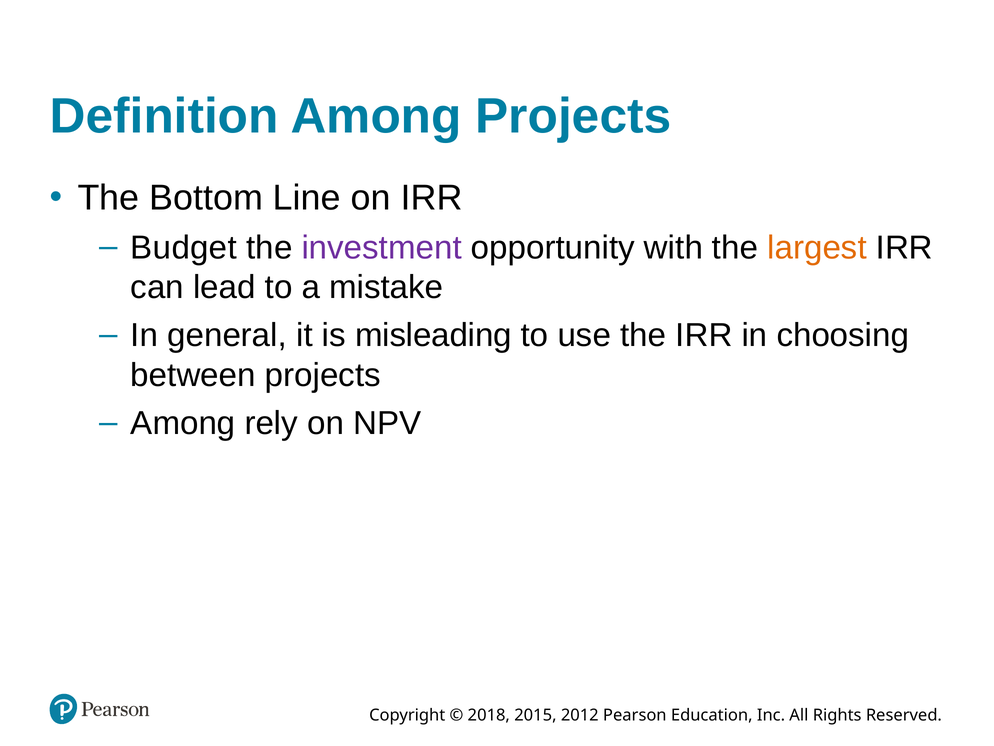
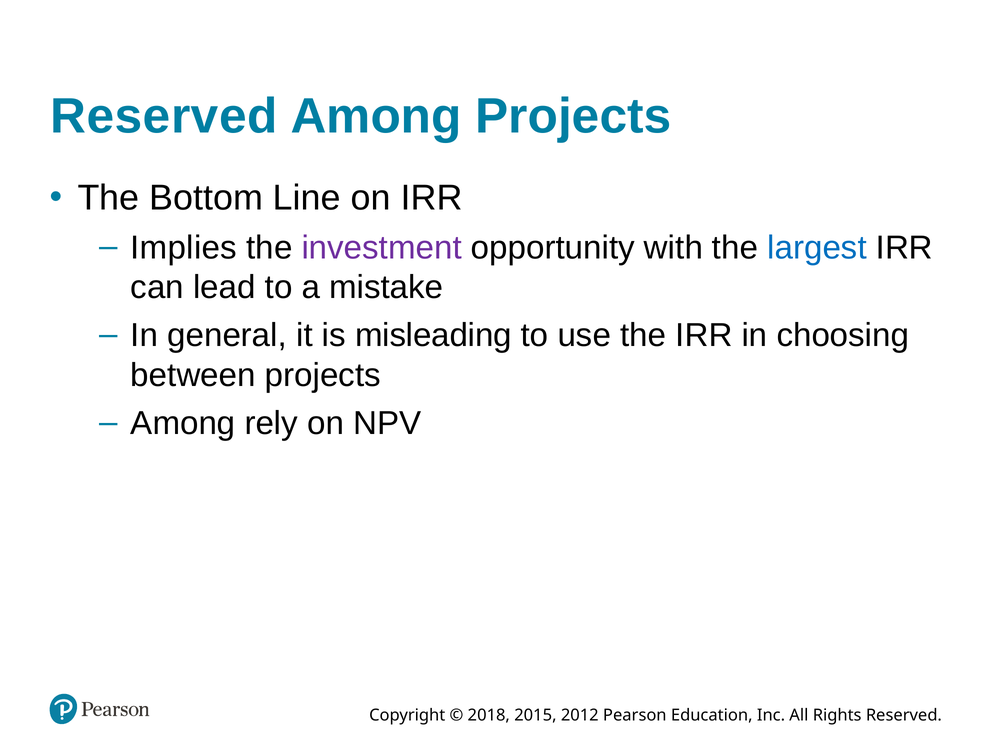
Definition at (164, 116): Definition -> Reserved
Budget: Budget -> Implies
largest colour: orange -> blue
